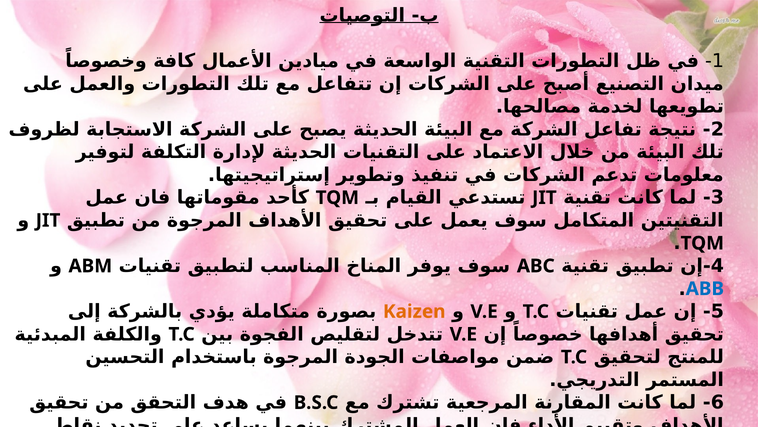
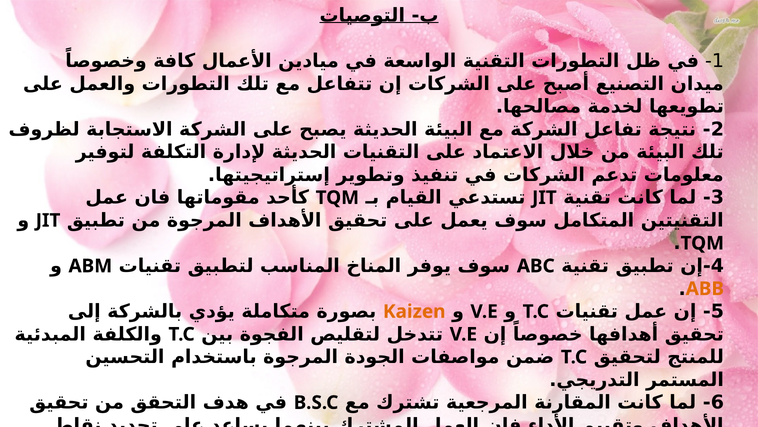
ABB colour: blue -> orange
